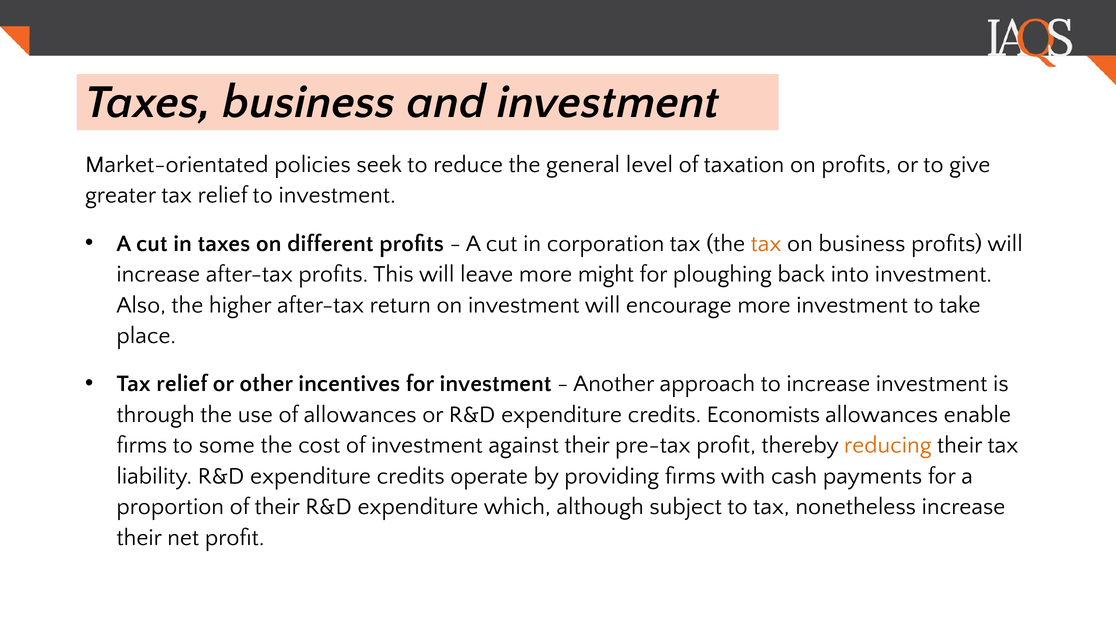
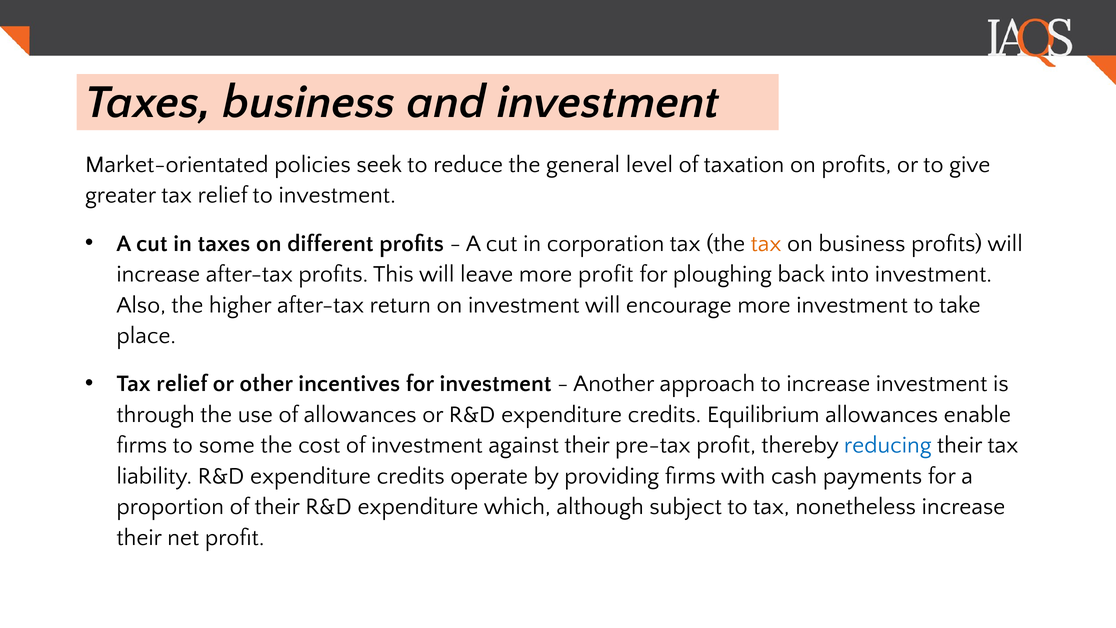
more might: might -> profit
Economists: Economists -> Equilibrium
reducing colour: orange -> blue
